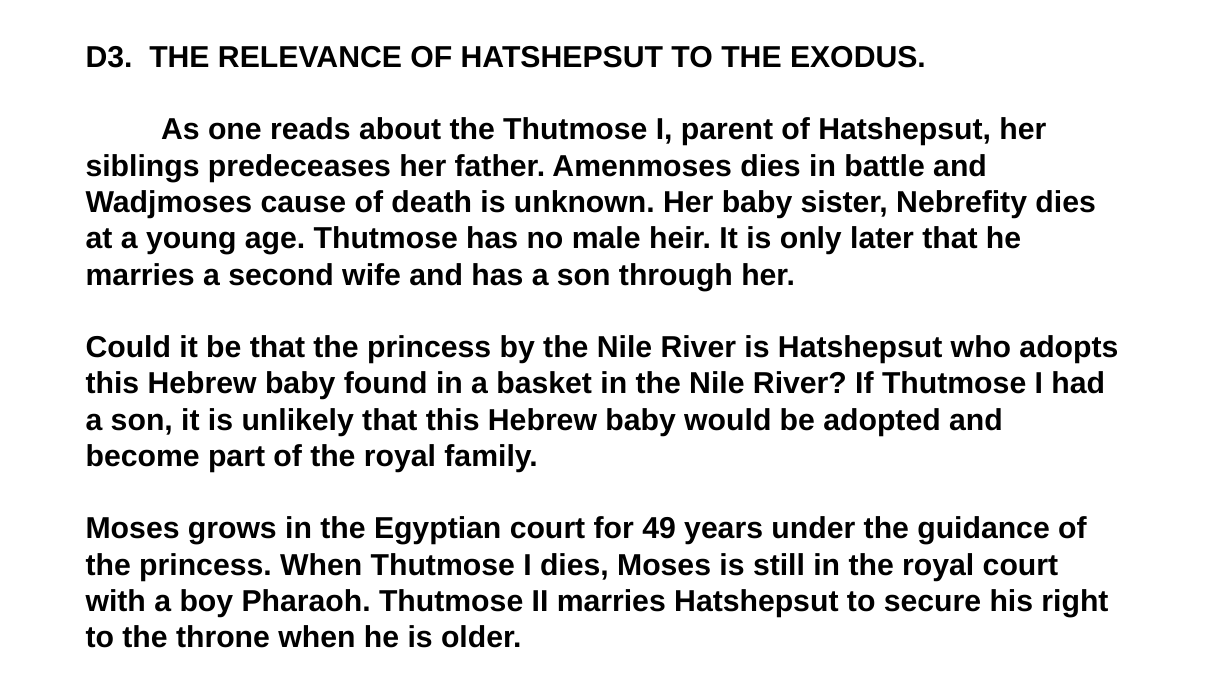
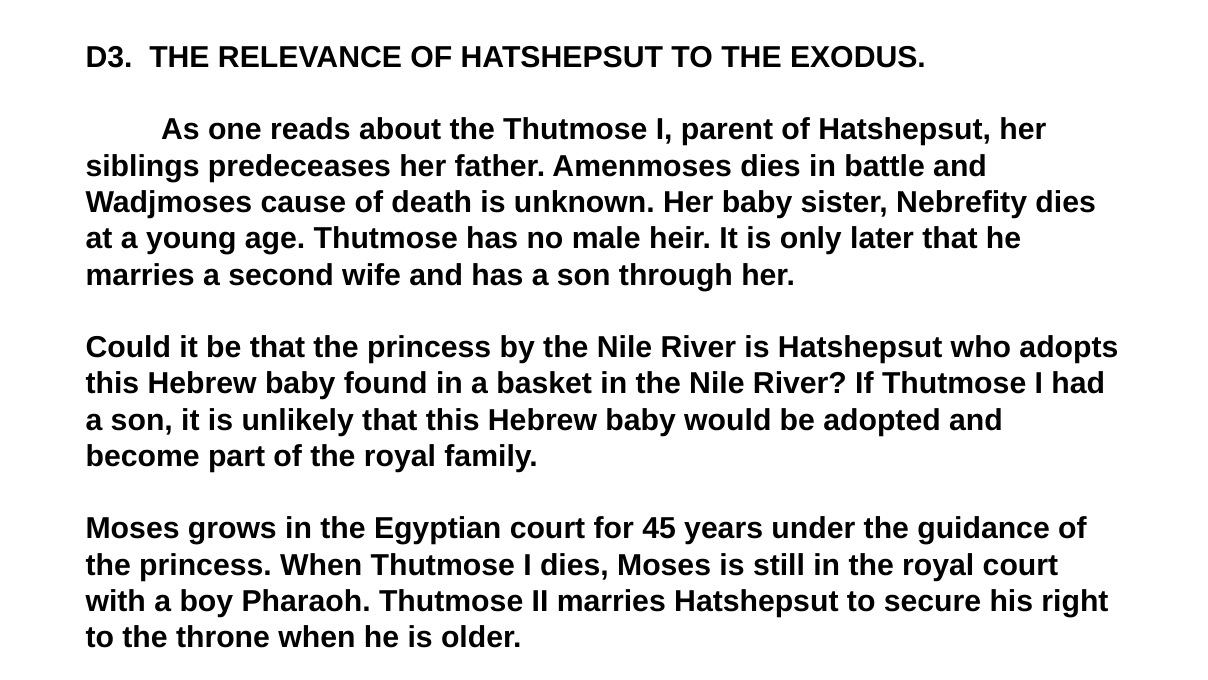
49: 49 -> 45
